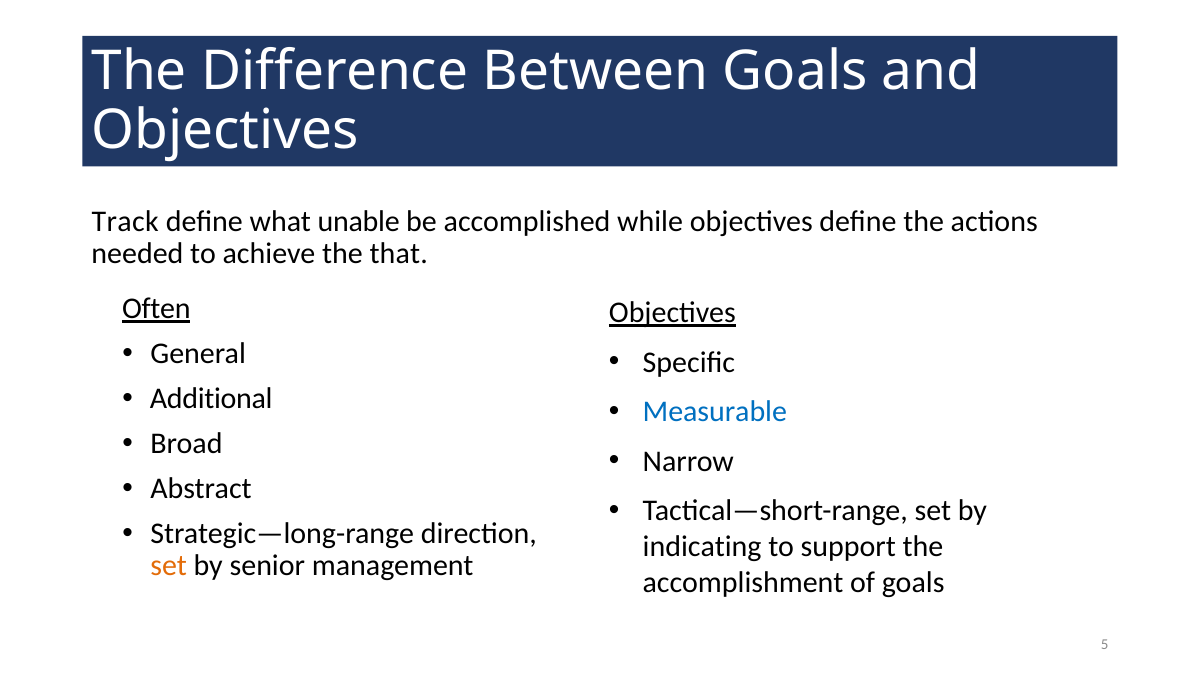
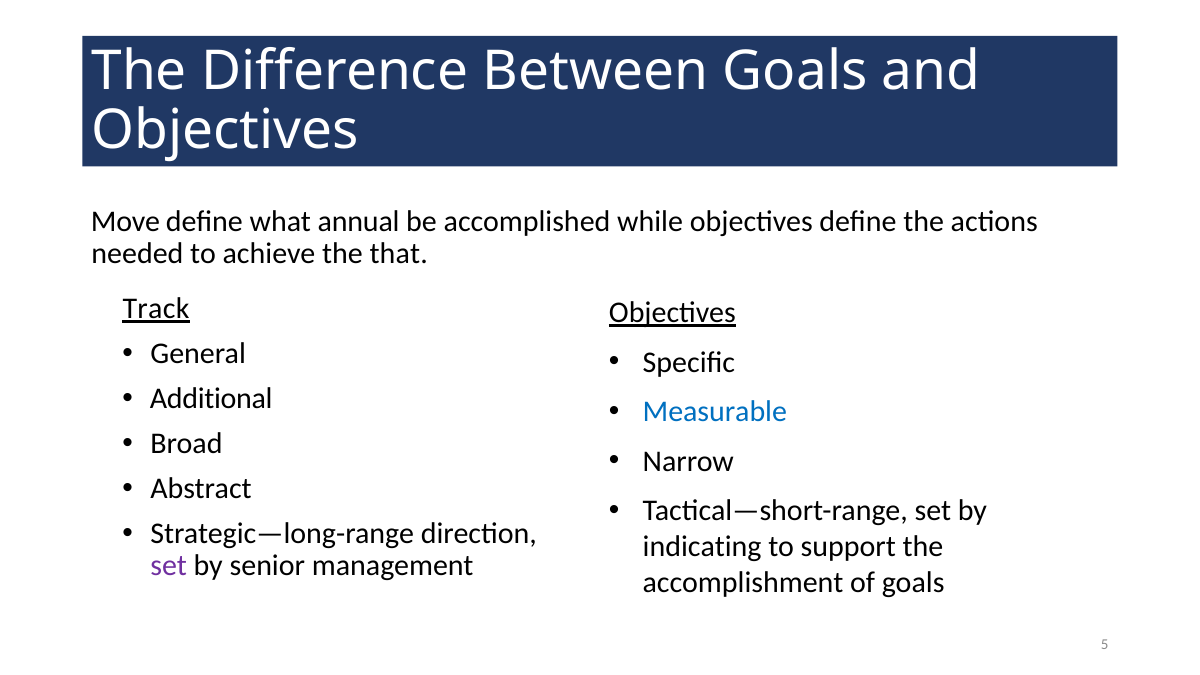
Track: Track -> Move
unable: unable -> annual
Often: Often -> Track
set at (169, 566) colour: orange -> purple
